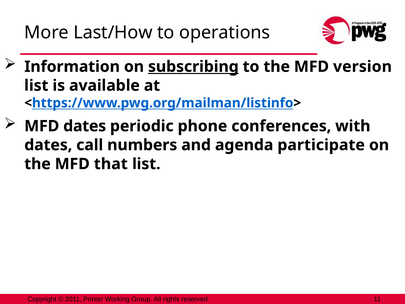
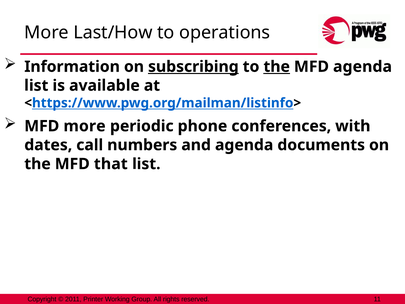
the at (277, 67) underline: none -> present
MFD version: version -> agenda
MFD dates: dates -> more
participate: participate -> documents
